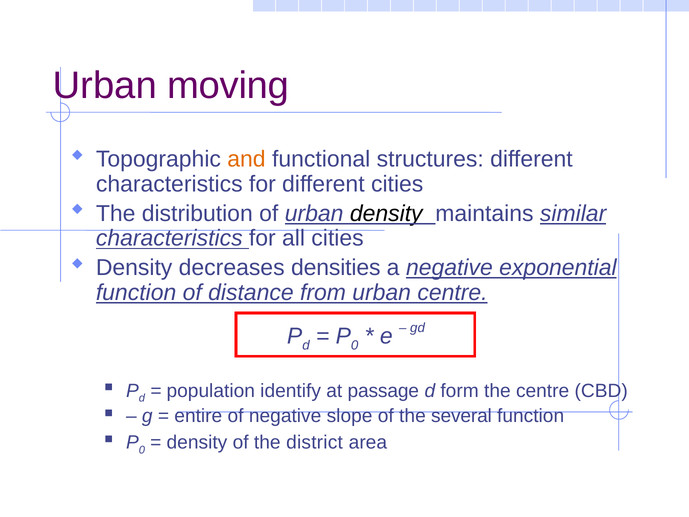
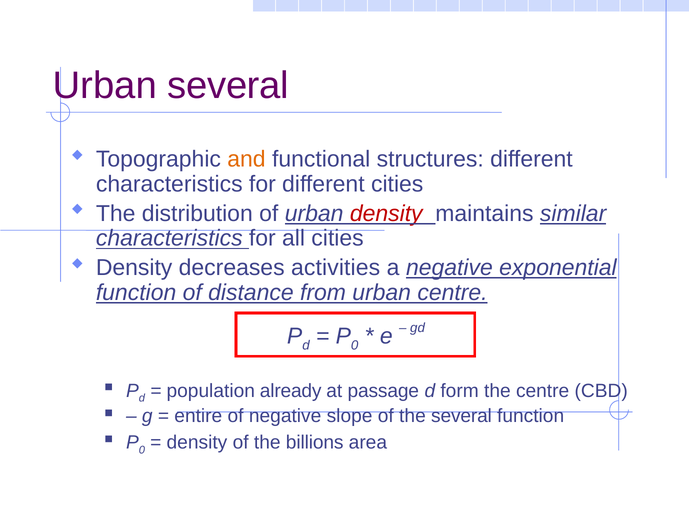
Urban moving: moving -> several
density at (386, 213) colour: black -> red
densities: densities -> activities
identify: identify -> already
district: district -> billions
